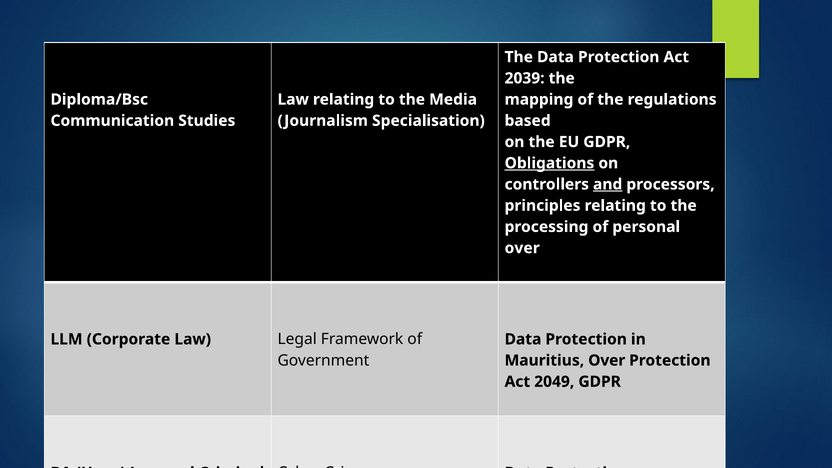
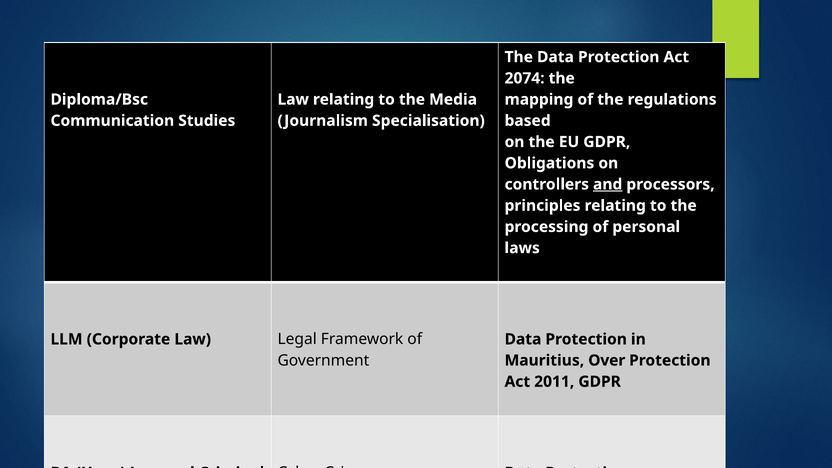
2039: 2039 -> 2074
Obligations underline: present -> none
over at (522, 248): over -> laws
2049: 2049 -> 2011
